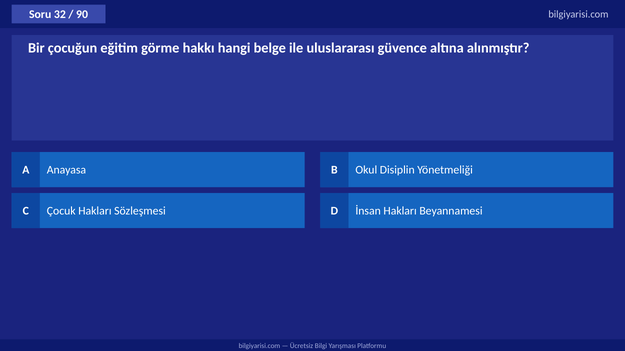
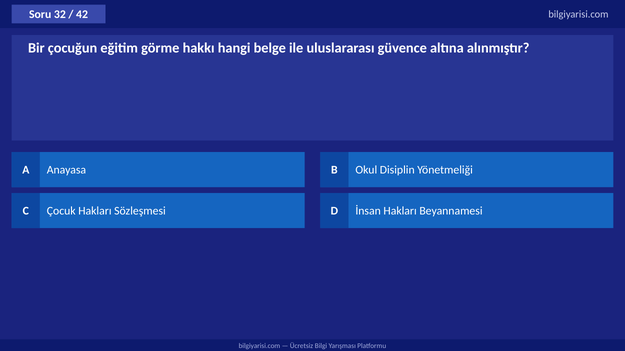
90: 90 -> 42
